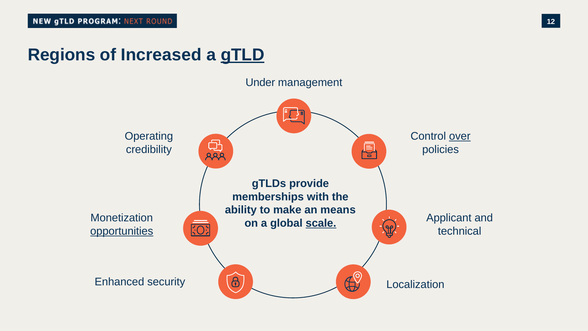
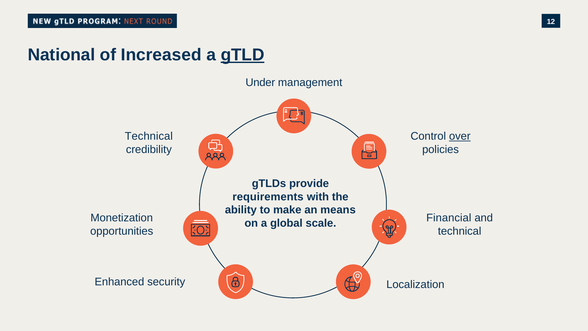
Regions: Regions -> National
Operating at (149, 136): Operating -> Technical
memberships: memberships -> requirements
Applicant: Applicant -> Financial
scale underline: present -> none
opportunities underline: present -> none
